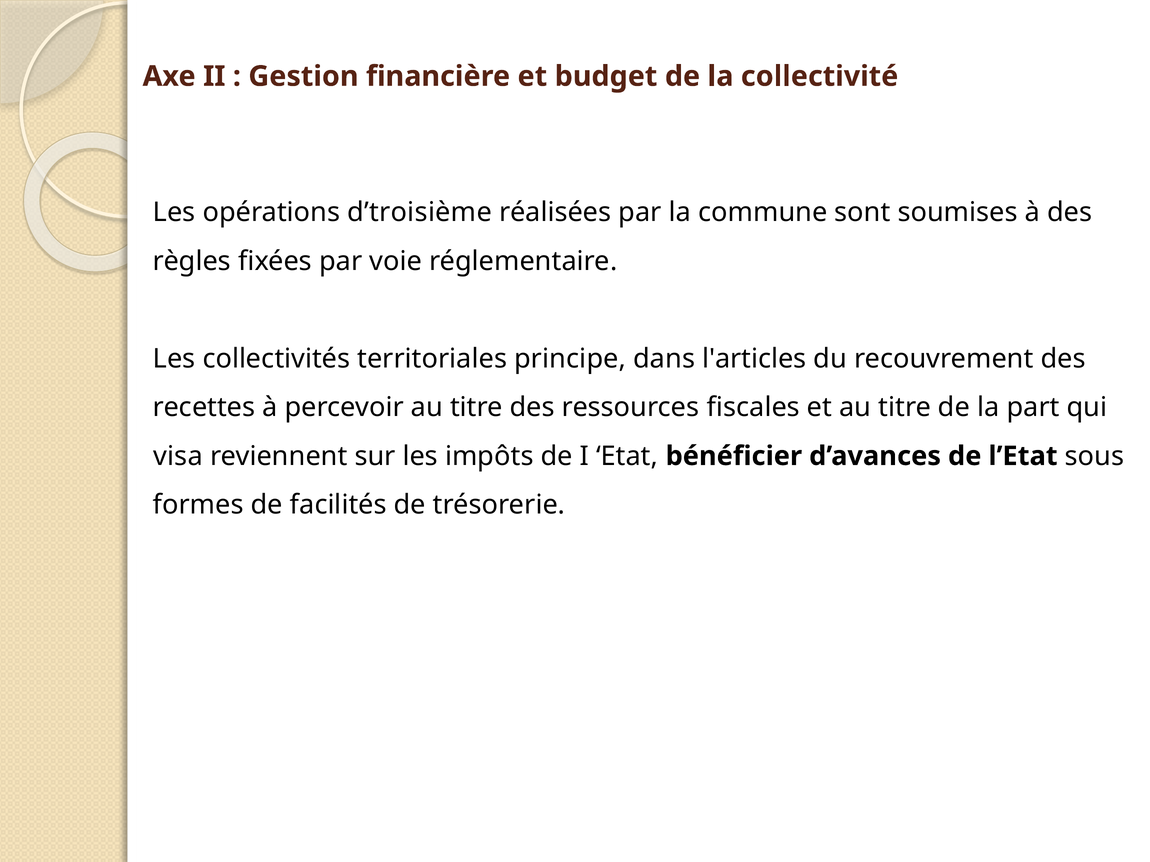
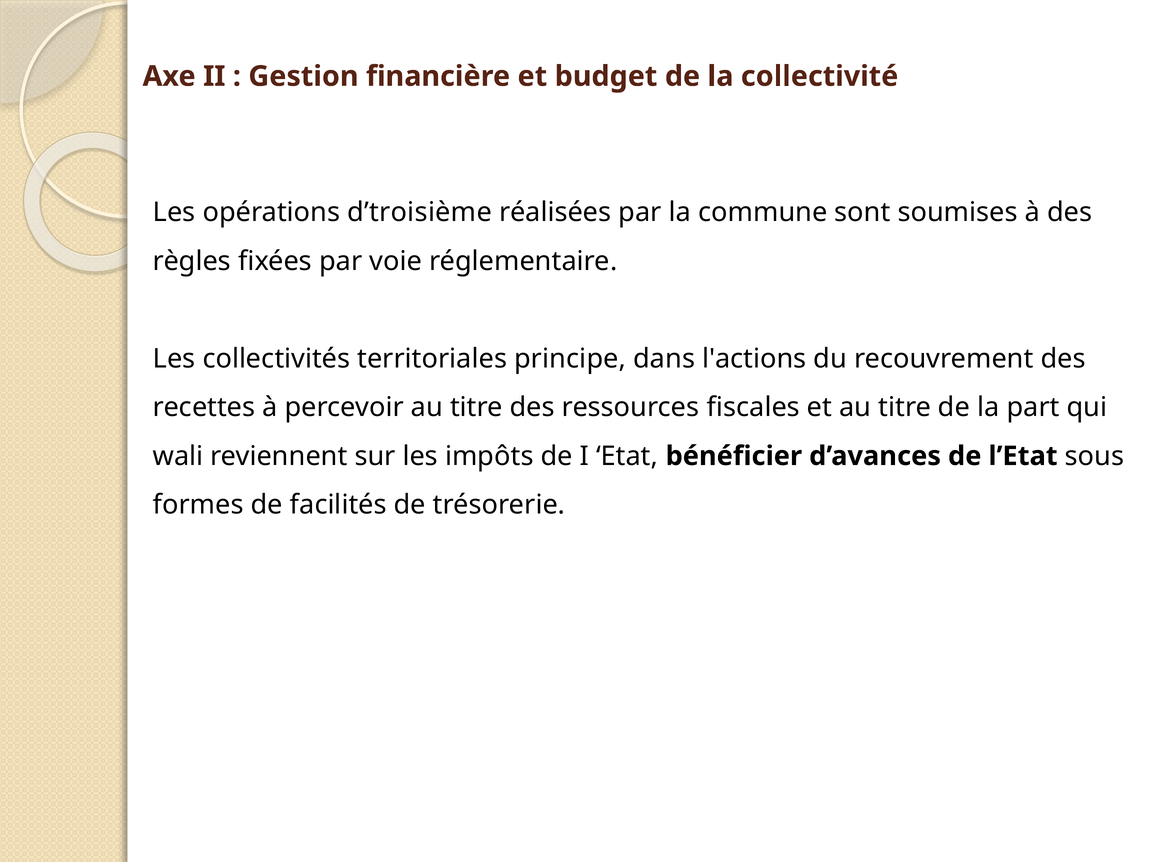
l'articles: l'articles -> l'actions
visa: visa -> wali
